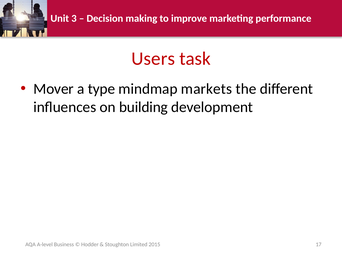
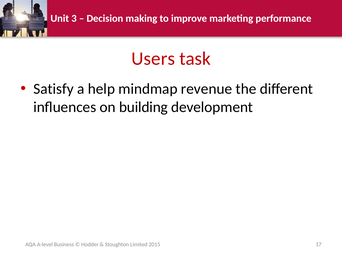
Mover: Mover -> Satisfy
type: type -> help
markets: markets -> revenue
